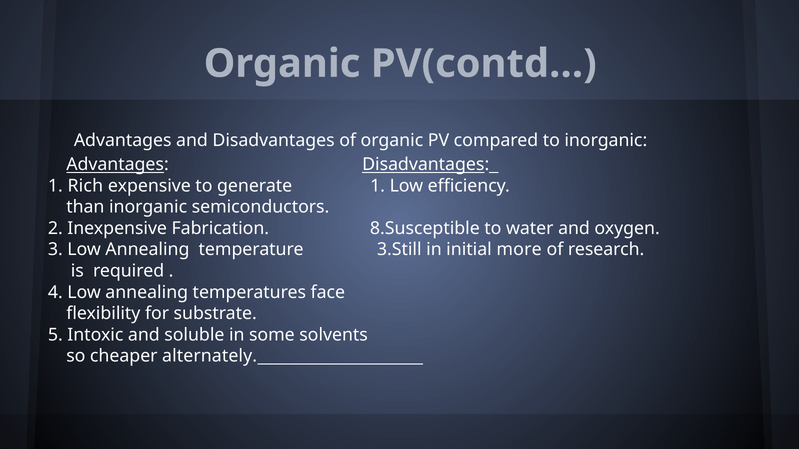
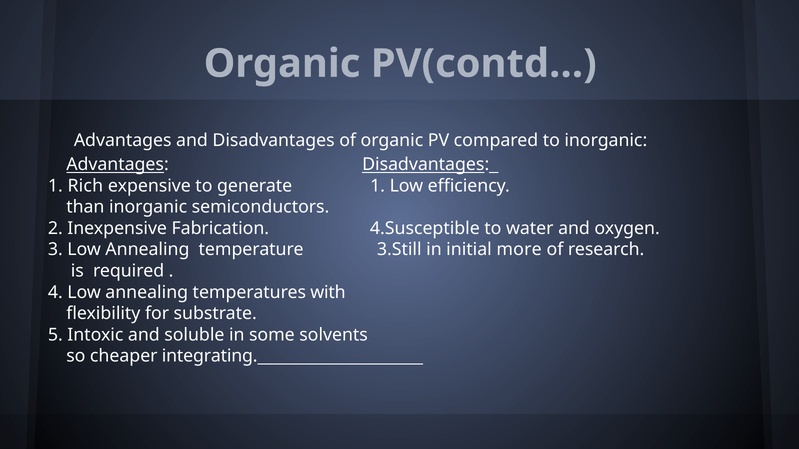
8.Susceptible: 8.Susceptible -> 4.Susceptible
face: face -> with
alternately: alternately -> integrating
